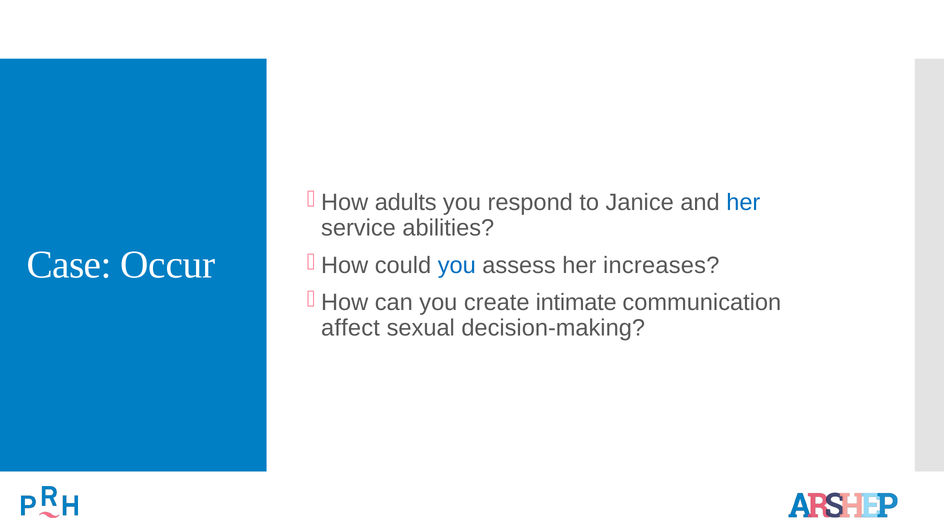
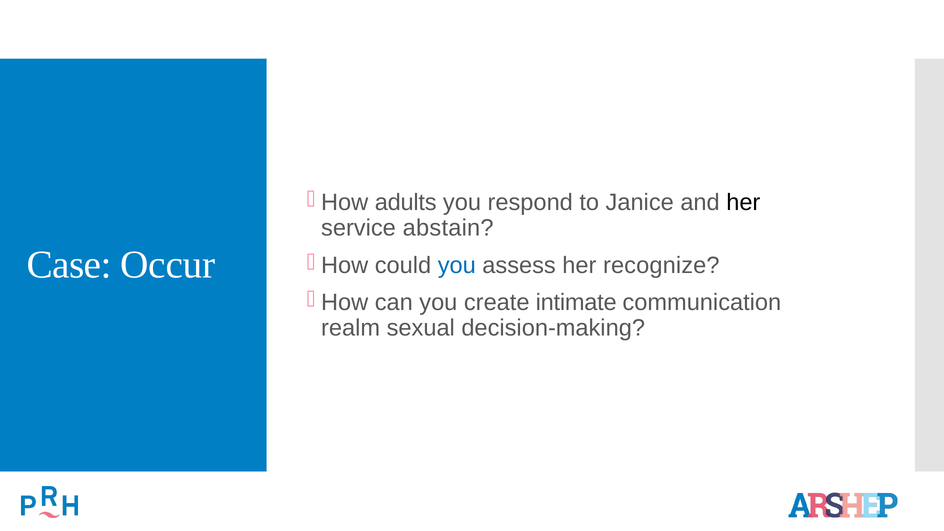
her at (743, 203) colour: blue -> black
abilities: abilities -> abstain
increases: increases -> recognize
affect: affect -> realm
